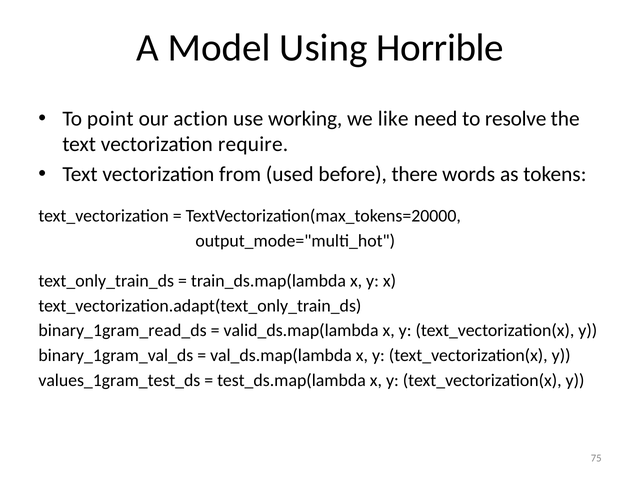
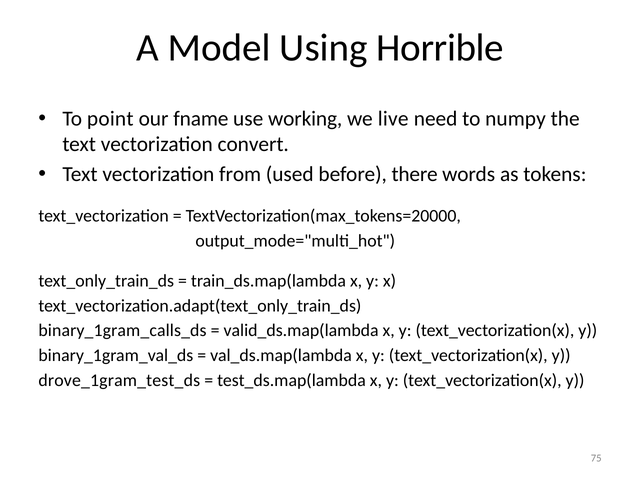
action: action -> fname
like: like -> live
resolve: resolve -> numpy
require: require -> convert
binary_1gram_read_ds: binary_1gram_read_ds -> binary_1gram_calls_ds
values_1gram_test_ds: values_1gram_test_ds -> drove_1gram_test_ds
